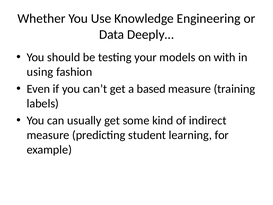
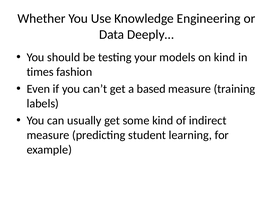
on with: with -> kind
using: using -> times
